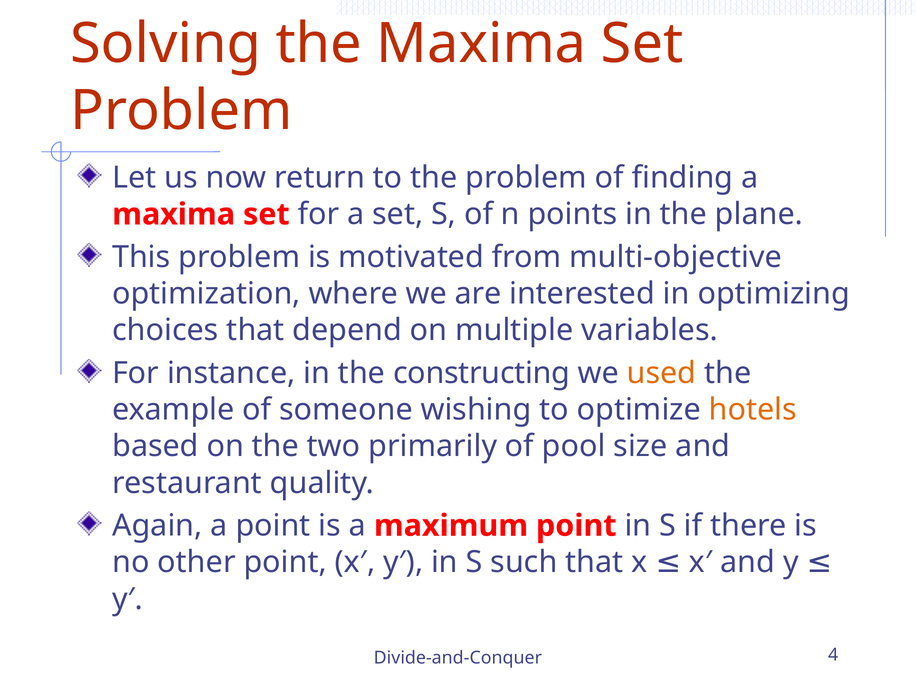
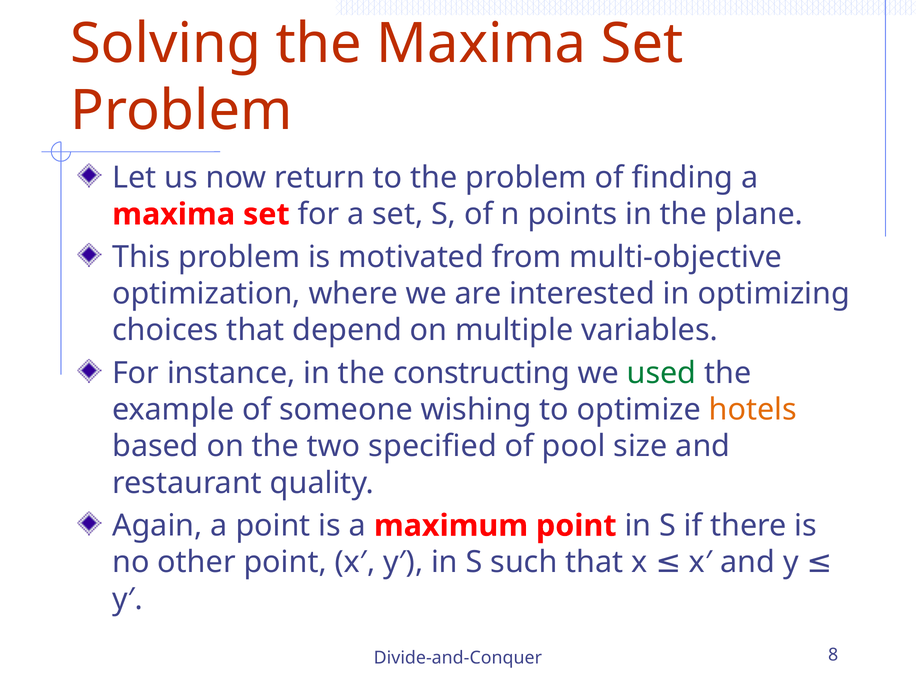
used colour: orange -> green
primarily: primarily -> specified
4: 4 -> 8
